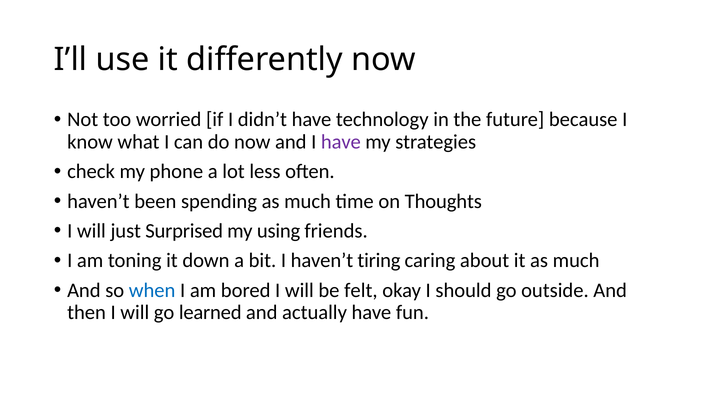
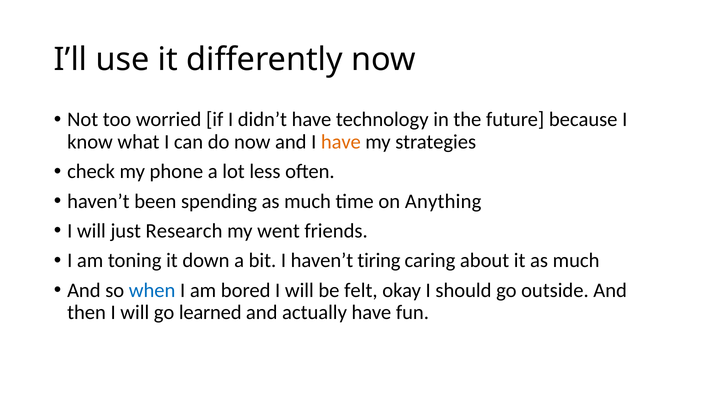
have at (341, 142) colour: purple -> orange
Thoughts: Thoughts -> Anything
Surprised: Surprised -> Research
using: using -> went
